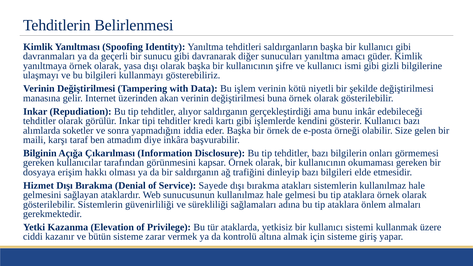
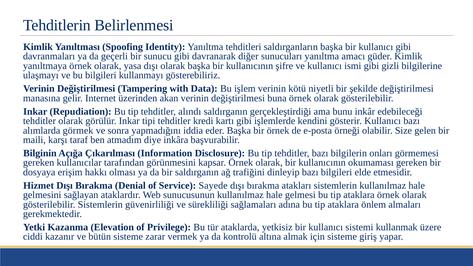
alıyor: alıyor -> alındı
soketler: soketler -> görmek
